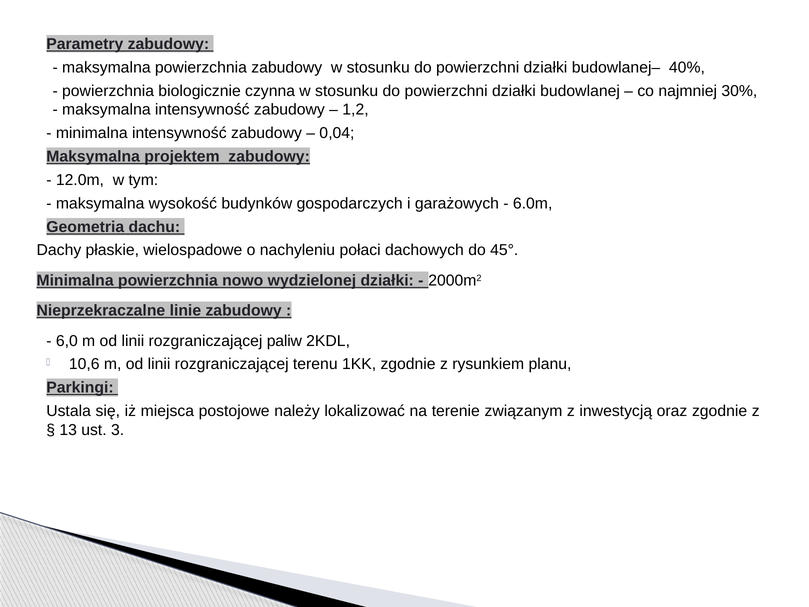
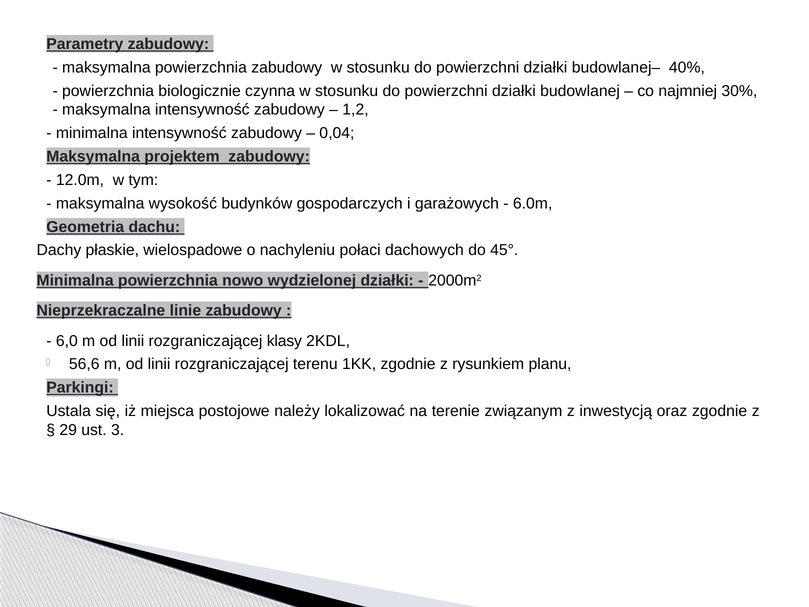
paliw: paliw -> klasy
10,6: 10,6 -> 56,6
13: 13 -> 29
